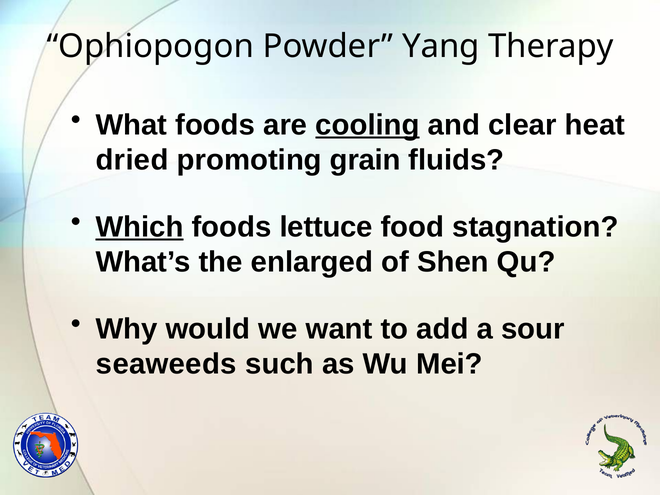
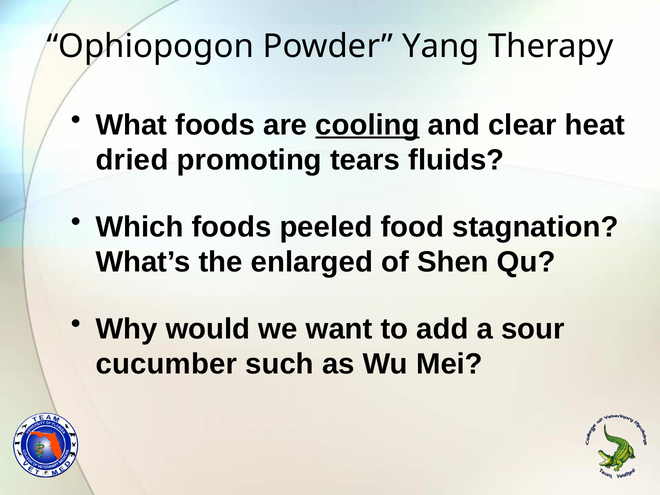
grain: grain -> tears
Which underline: present -> none
lettuce: lettuce -> peeled
seaweeds: seaweeds -> cucumber
